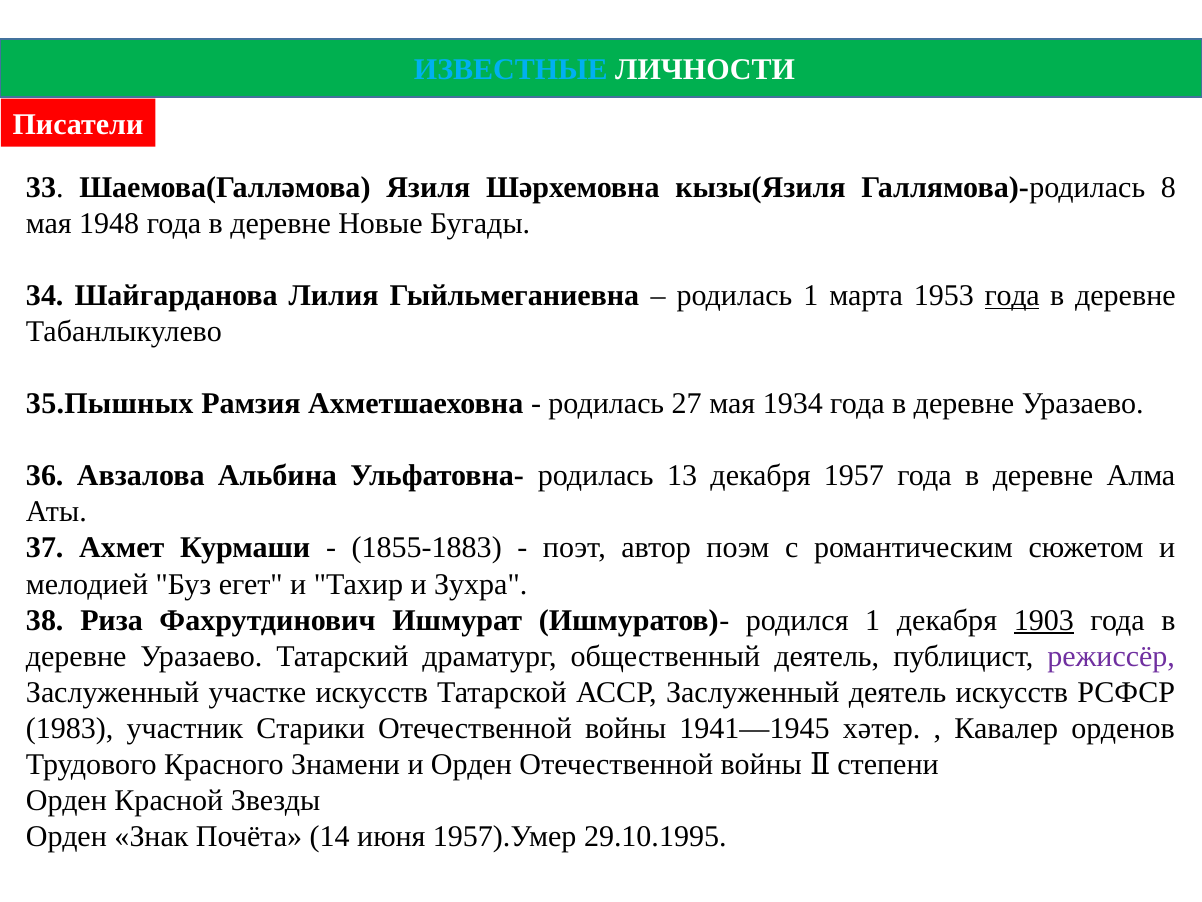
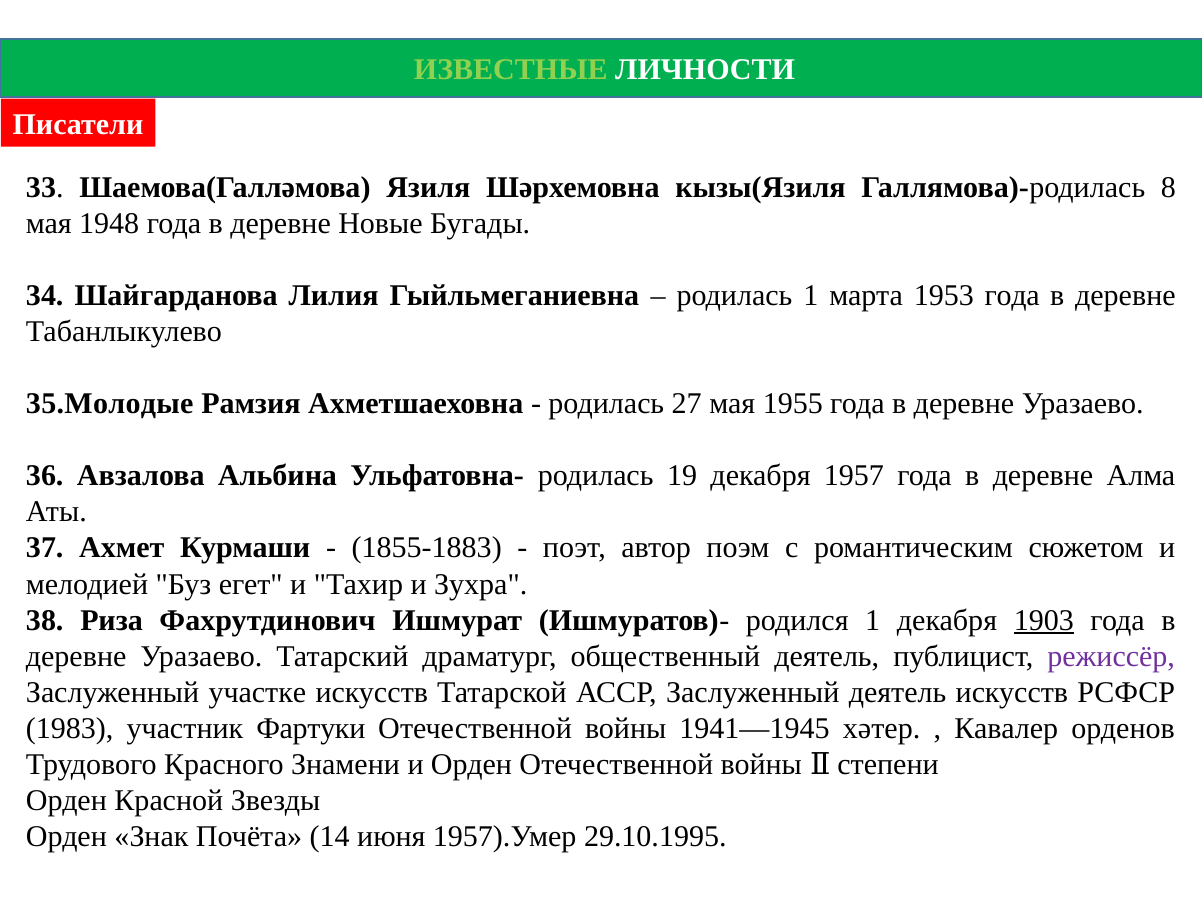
ИЗВЕСТНЫЕ colour: light blue -> light green
года at (1012, 295) underline: present -> none
35.Пышных: 35.Пышных -> 35.Молодые
1934: 1934 -> 1955
13: 13 -> 19
Старики: Старики -> Фартуки
